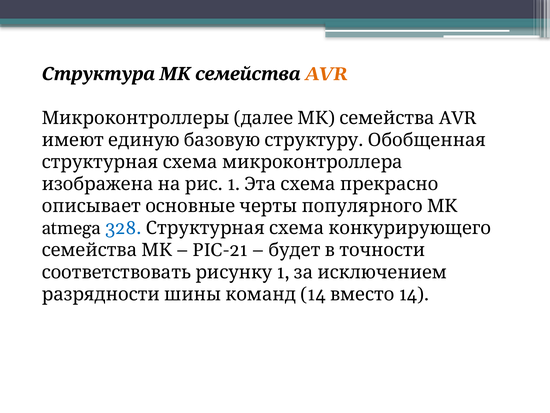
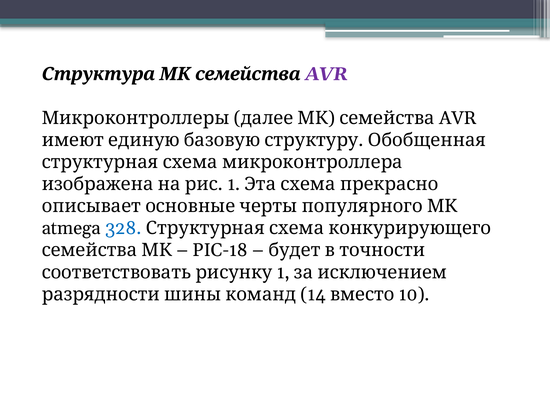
AVR at (326, 74) colour: orange -> purple
PIC-21: PIC-21 -> PIC-18
14 14: 14 -> 10
